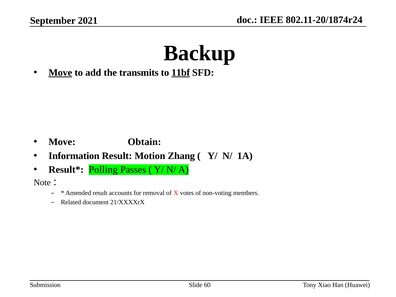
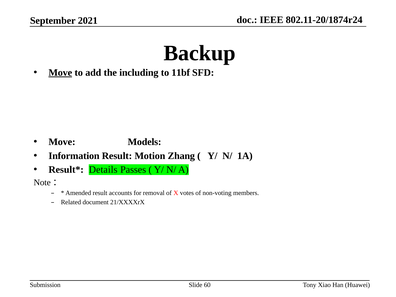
transmits: transmits -> including
11bf underline: present -> none
Obtain: Obtain -> Models
Polling: Polling -> Details
